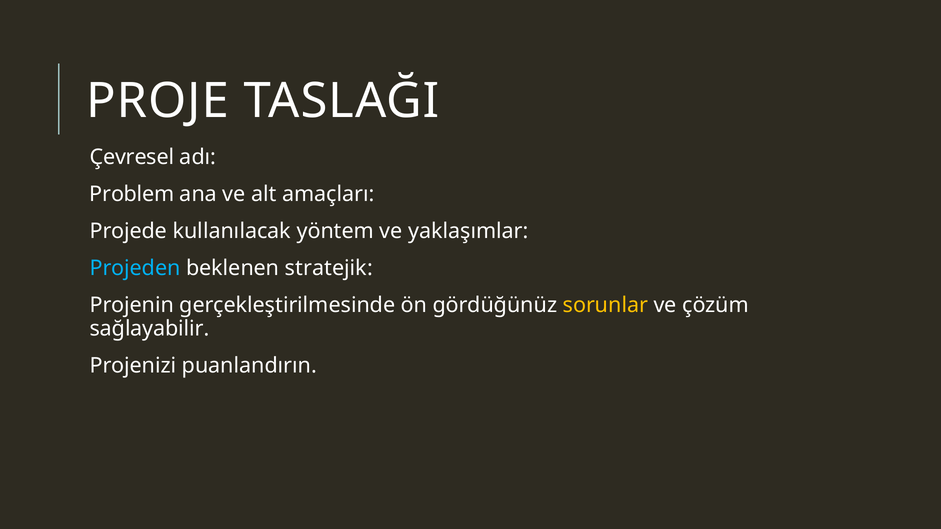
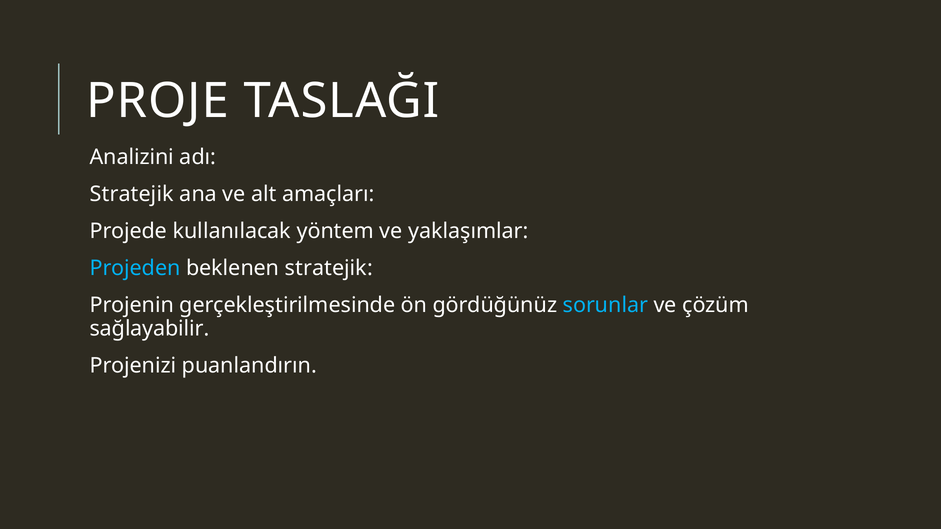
Çevresel: Çevresel -> Analizini
Problem at (132, 194): Problem -> Stratejik
sorunlar colour: yellow -> light blue
